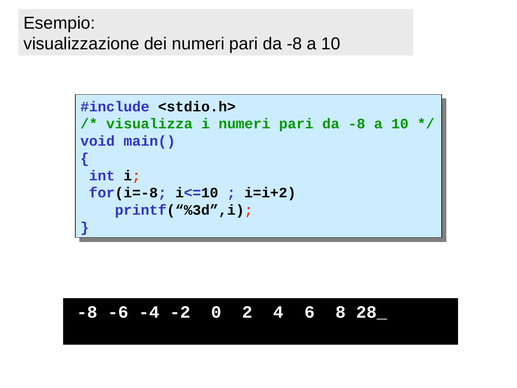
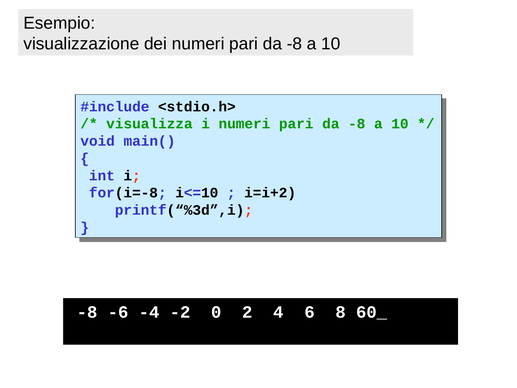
28_: 28_ -> 60_
